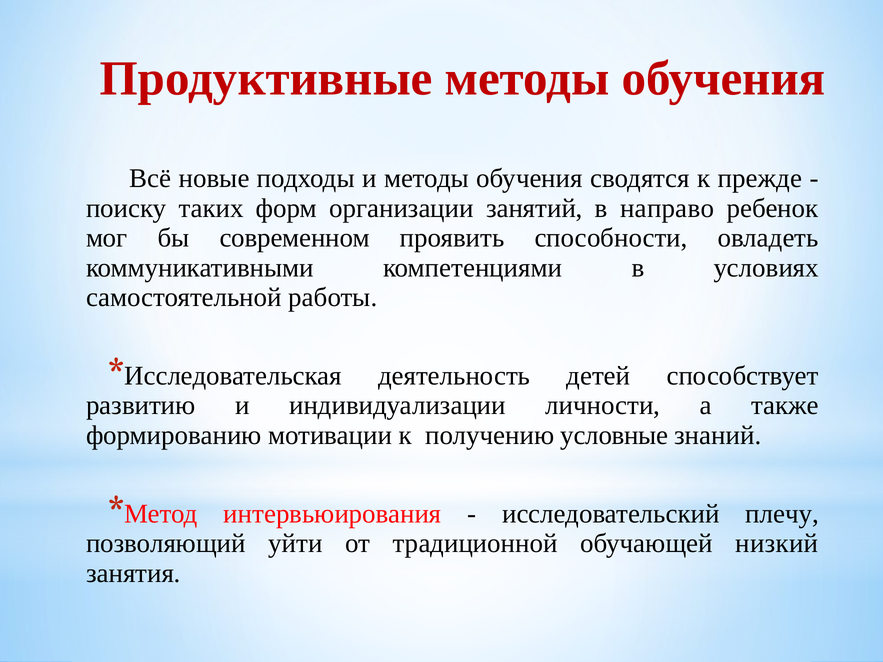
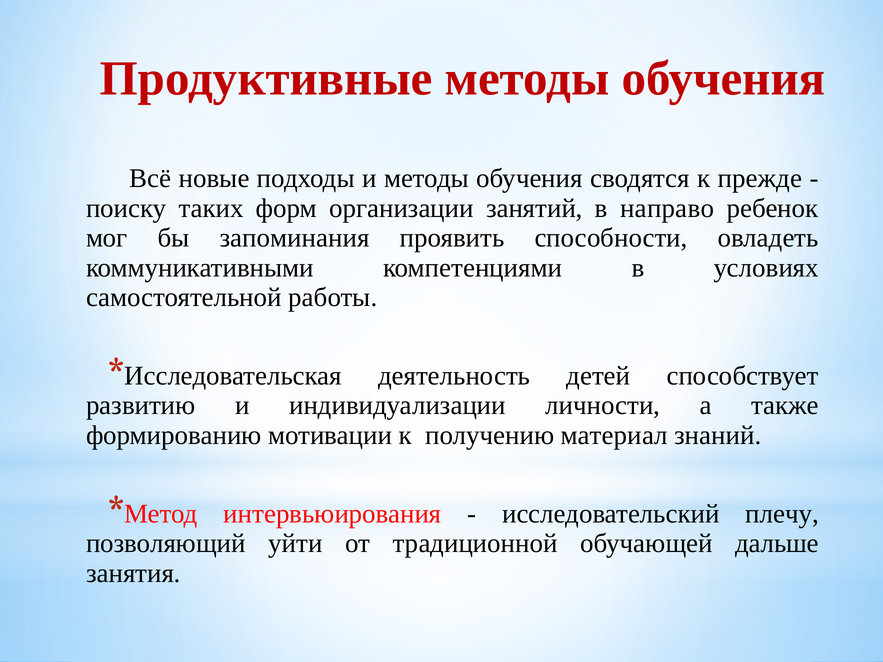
современном: современном -> запоминания
условные: условные -> материал
низкий: низкий -> дальше
